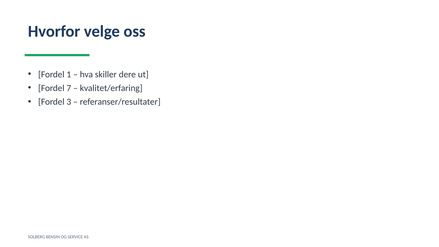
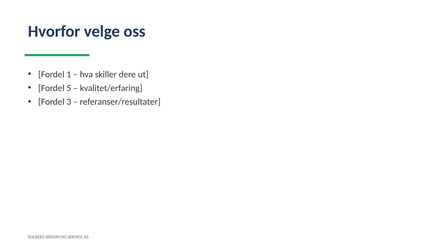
7: 7 -> 5
